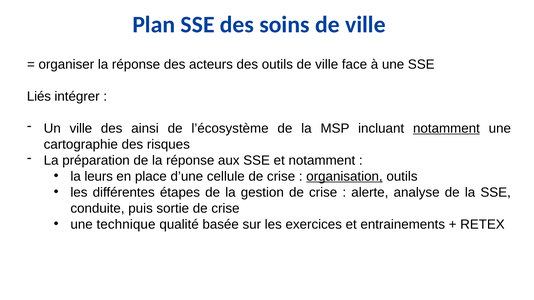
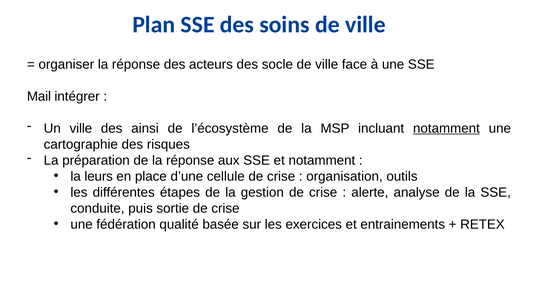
des outils: outils -> socle
Liés: Liés -> Mail
organisation underline: present -> none
technique: technique -> fédération
